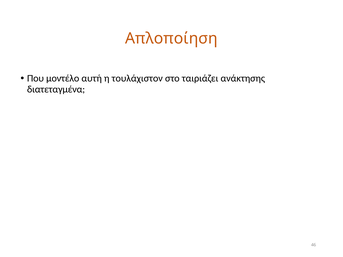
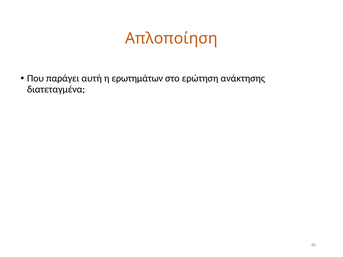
μοντέλο: μοντέλο -> παράγει
τουλάχιστον: τουλάχιστον -> ερωτημάτων
ταιριάζει: ταιριάζει -> ερώτηση
